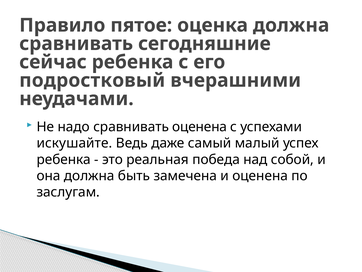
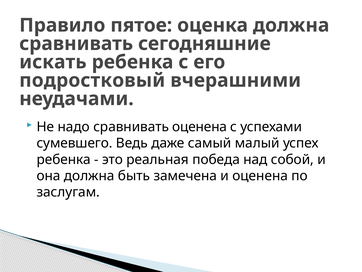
сейчас: сейчас -> искать
искушайте: искушайте -> сумевшего
